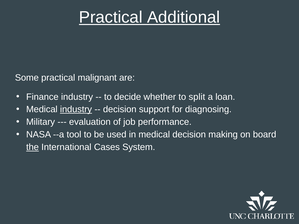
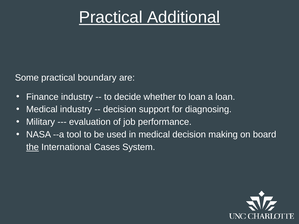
malignant: malignant -> boundary
to split: split -> loan
industry at (76, 110) underline: present -> none
